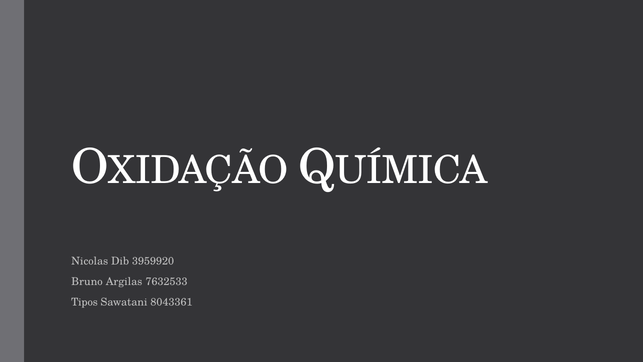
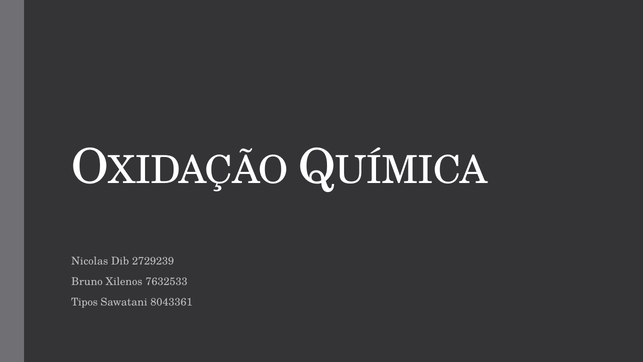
3959920: 3959920 -> 2729239
Argilas: Argilas -> Xilenos
